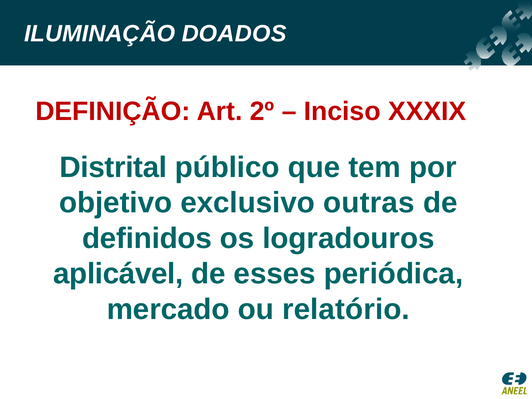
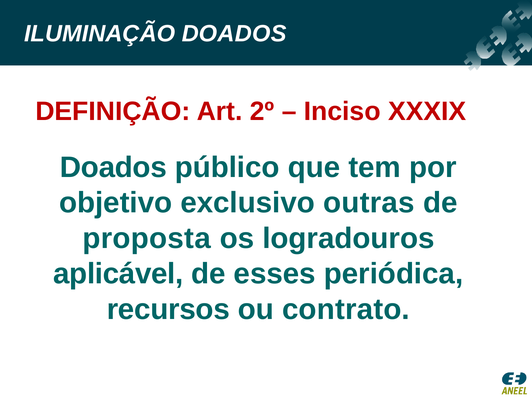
Distrital at (113, 167): Distrital -> Doados
definidos: definidos -> proposta
mercado: mercado -> recursos
relatório: relatório -> contrato
